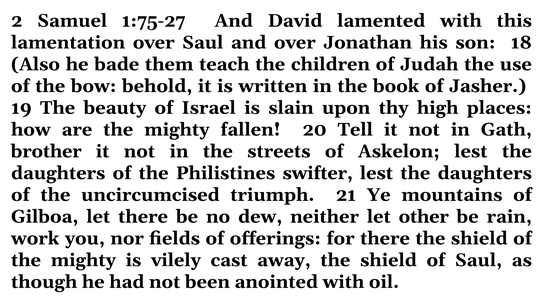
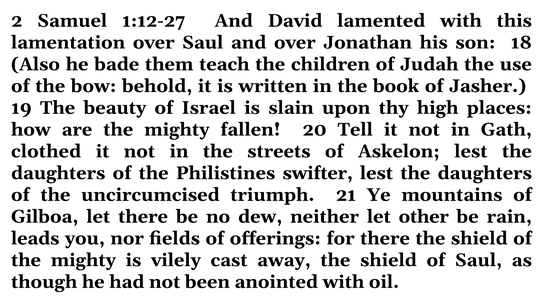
1:75-27: 1:75-27 -> 1:12-27
brother: brother -> clothed
work: work -> leads
